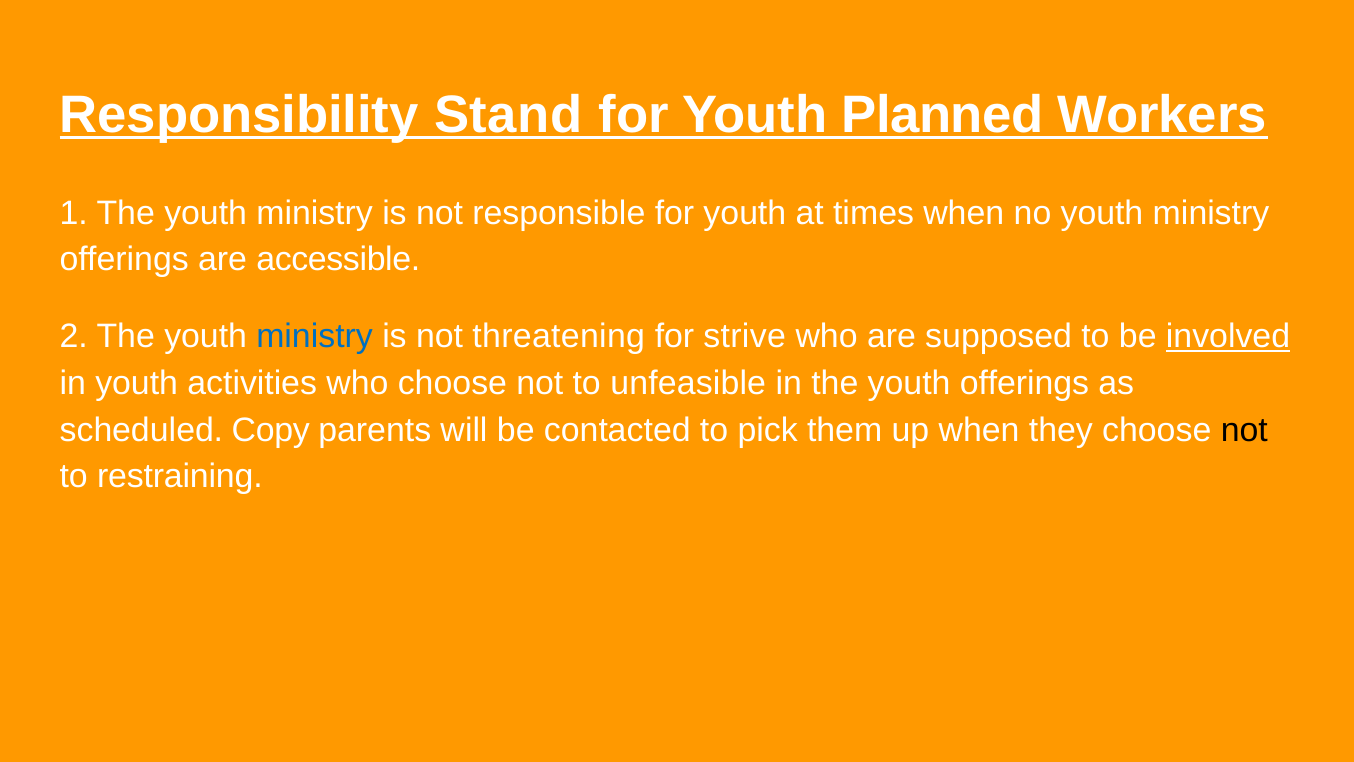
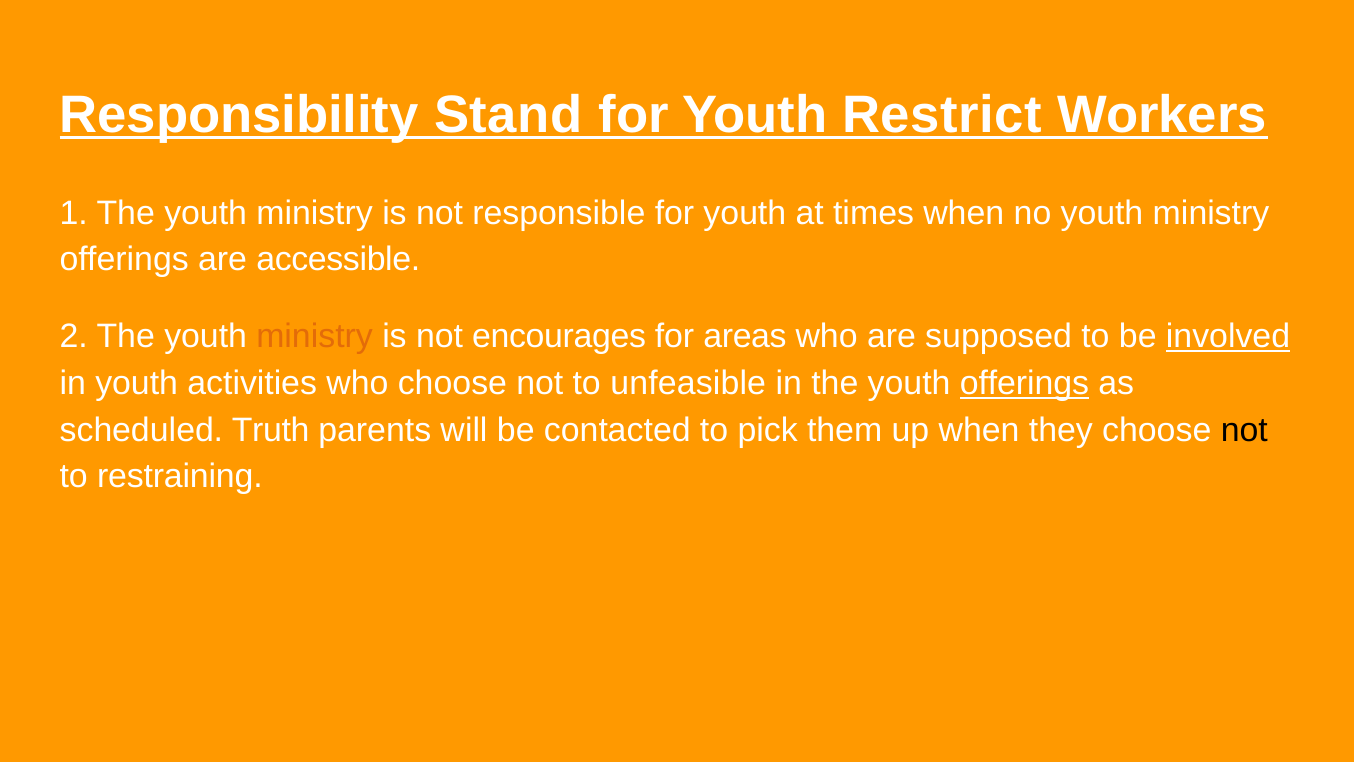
Planned: Planned -> Restrict
ministry at (315, 336) colour: blue -> orange
threatening: threatening -> encourages
strive: strive -> areas
offerings at (1024, 383) underline: none -> present
Copy: Copy -> Truth
